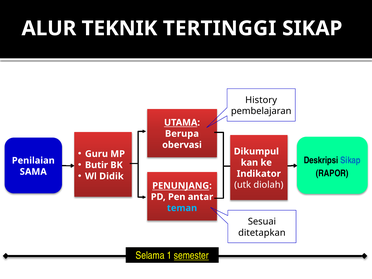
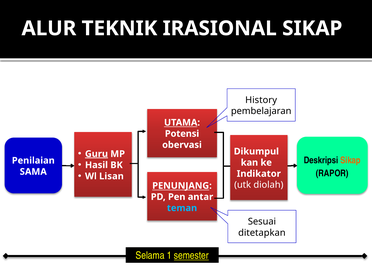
TERTINGGI: TERTINGGI -> IRASIONAL
Berupa: Berupa -> Potensi
Guru underline: none -> present
Sikap at (350, 160) colour: blue -> orange
Butir: Butir -> Hasil
Didik: Didik -> Lisan
